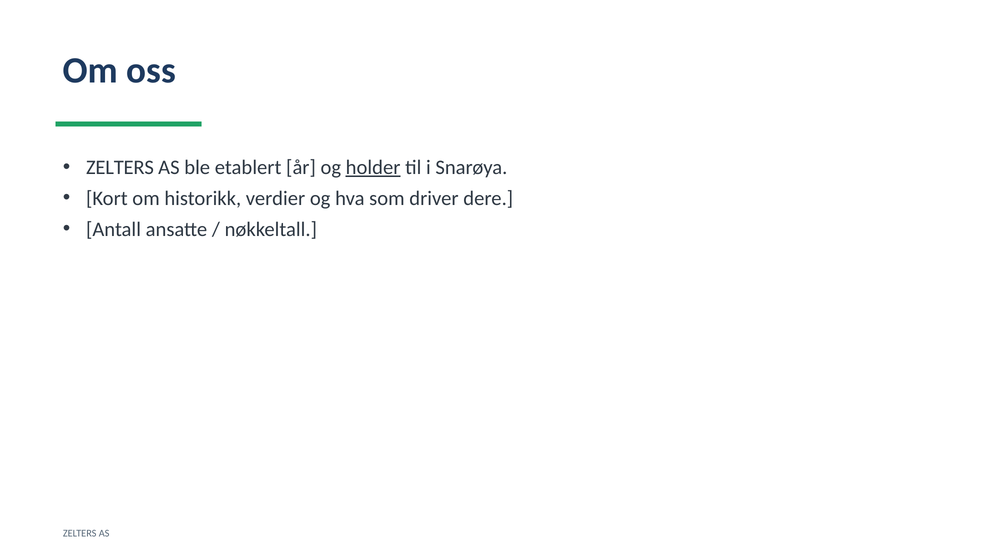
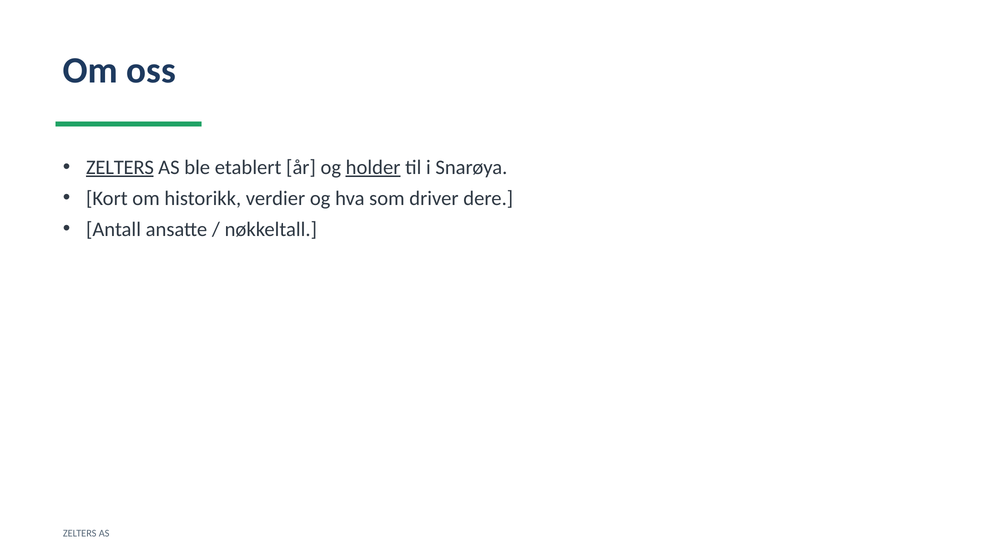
ZELTERS at (120, 168) underline: none -> present
